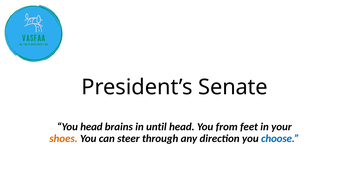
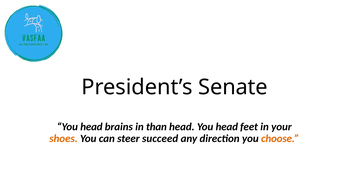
until: until -> than
head You from: from -> head
through: through -> succeed
choose colour: blue -> orange
